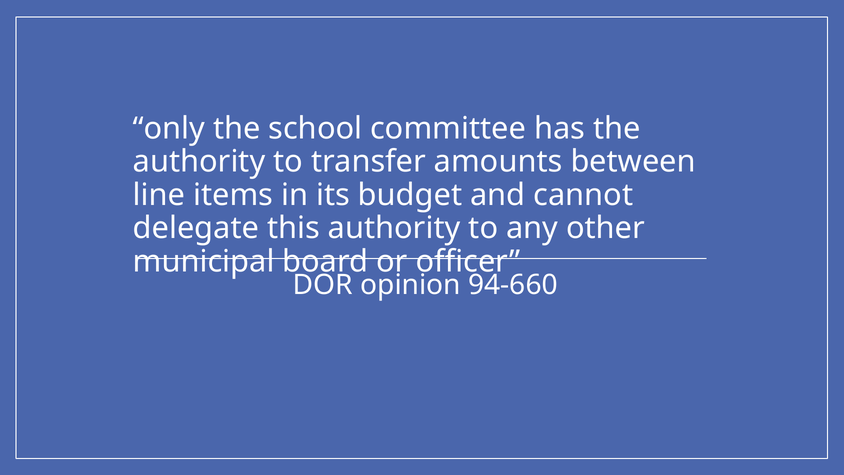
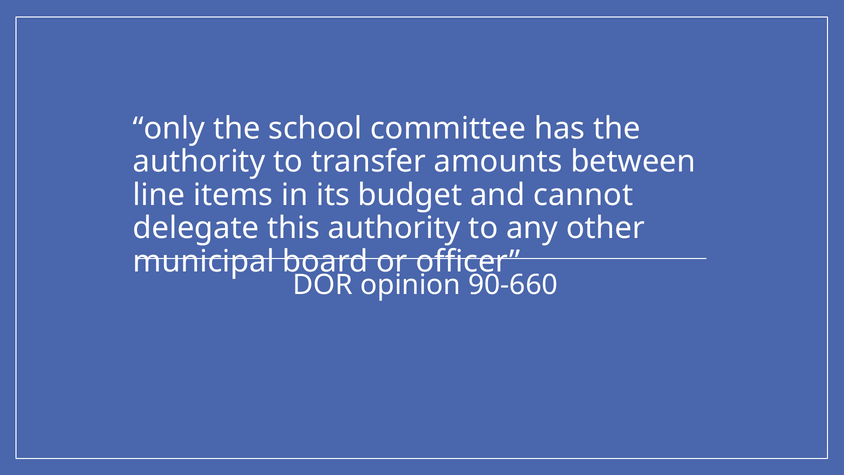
94-660: 94-660 -> 90-660
